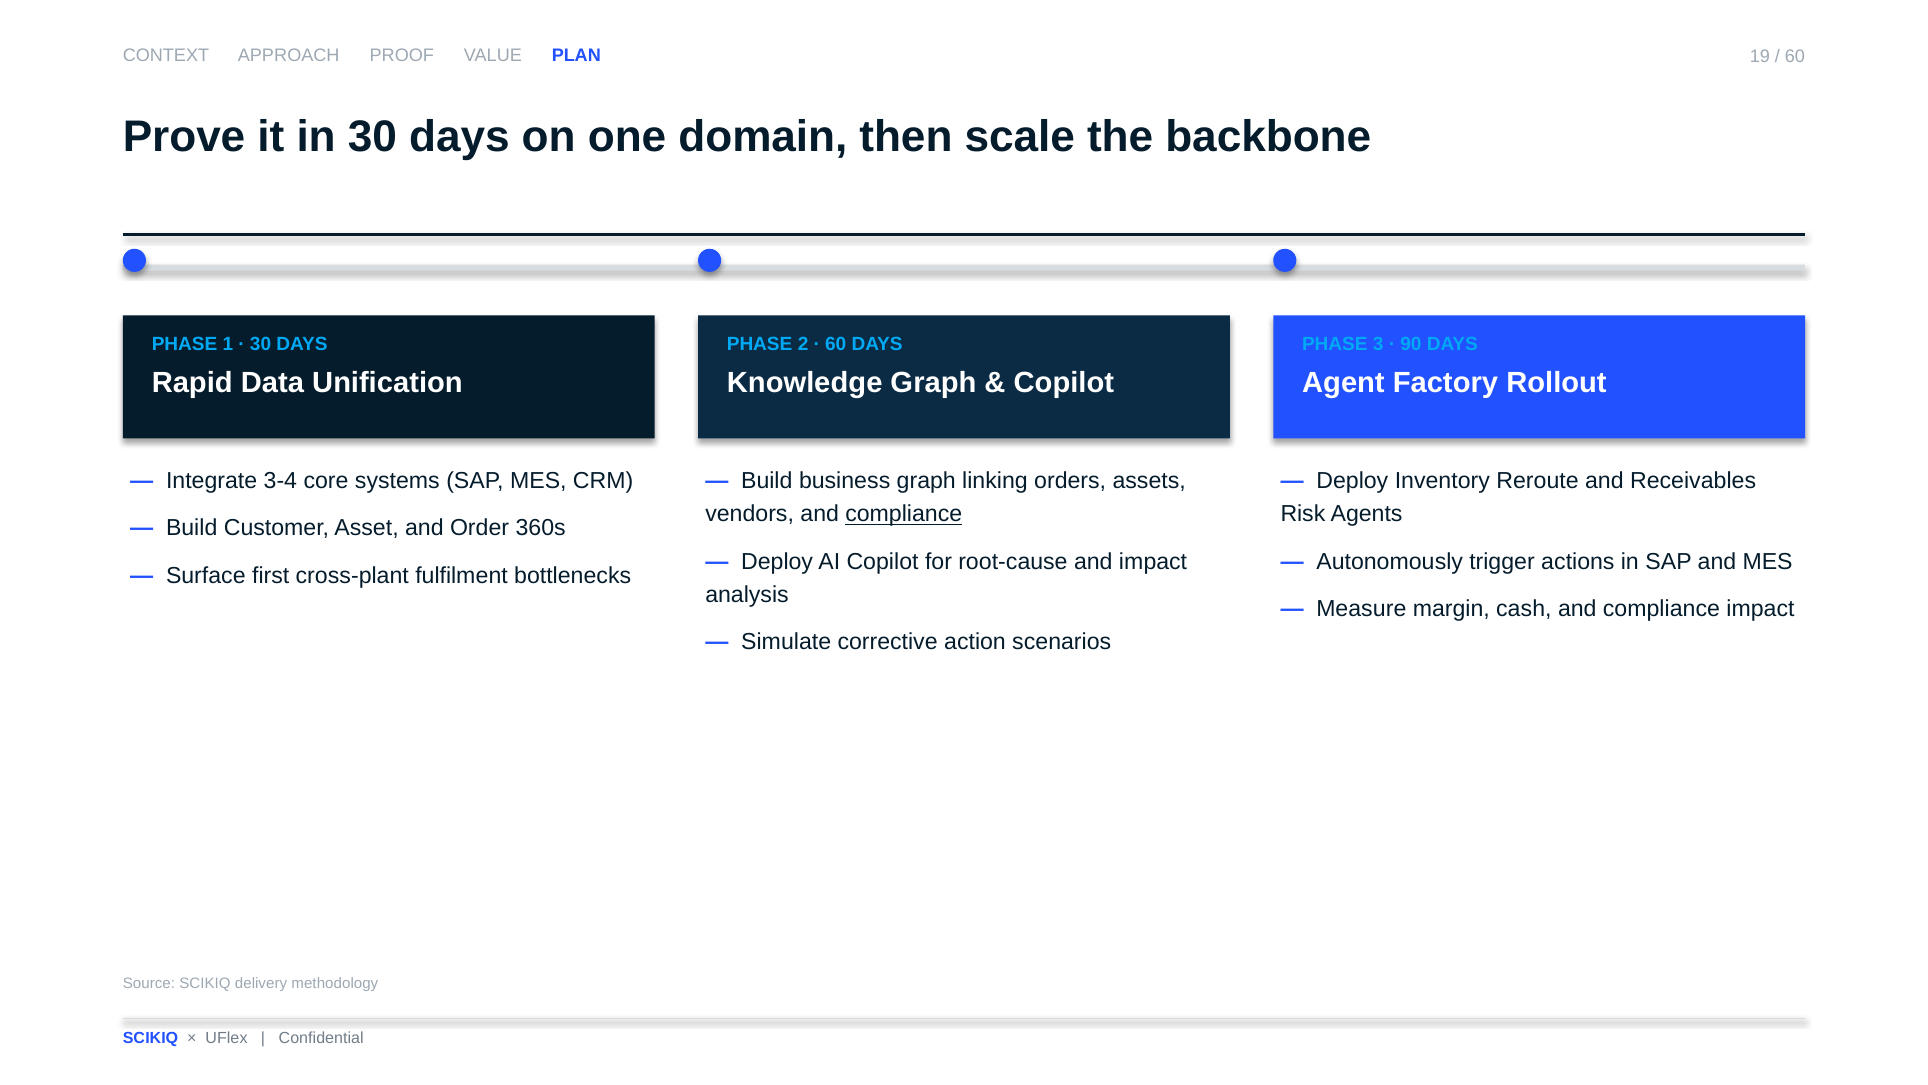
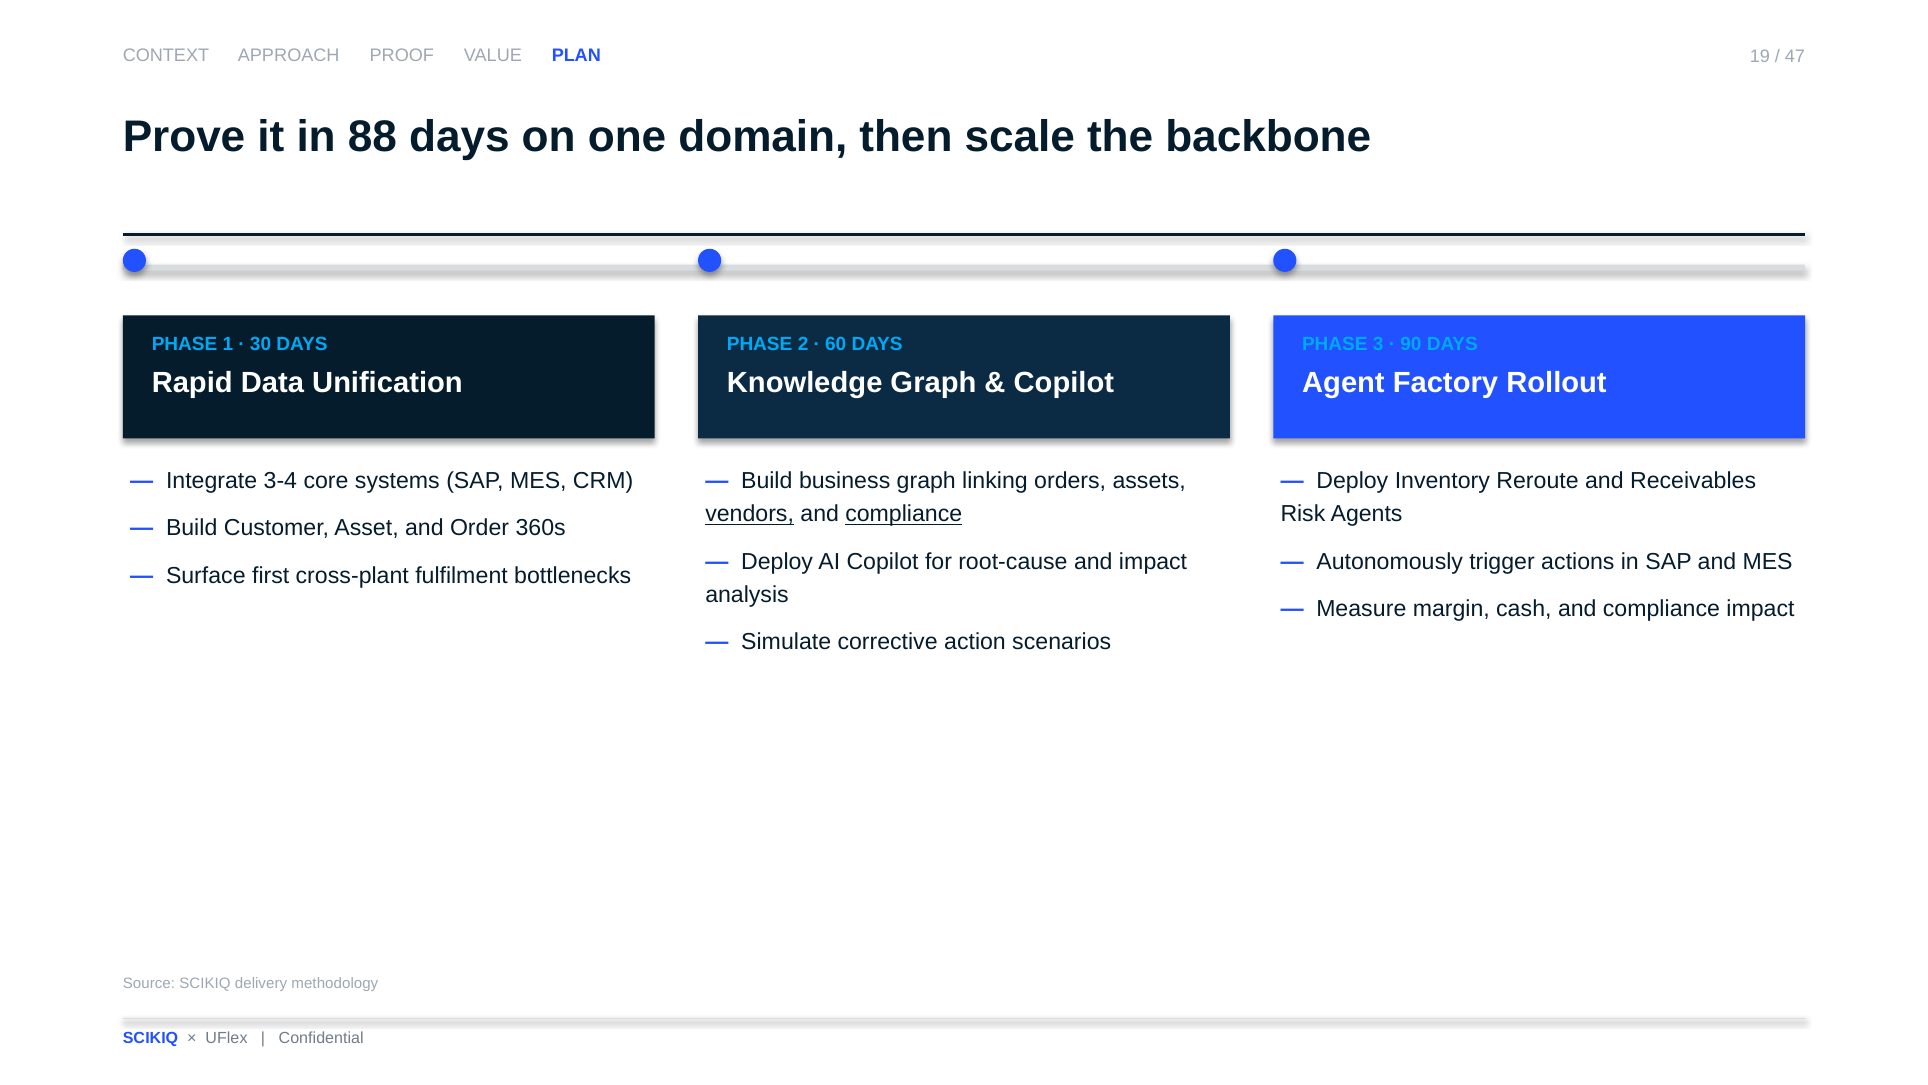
60 at (1795, 57): 60 -> 47
in 30: 30 -> 88
vendors underline: none -> present
